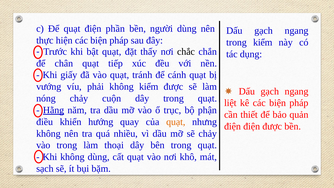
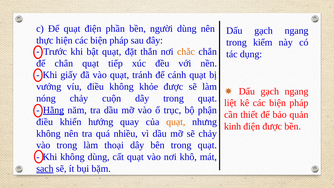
thấy: thấy -> thắn
chắc colour: black -> orange
víu phải: phải -> điều
không kiểm: kiểm -> khỏe
điện at (232, 126): điện -> kinh
sạch underline: none -> present
